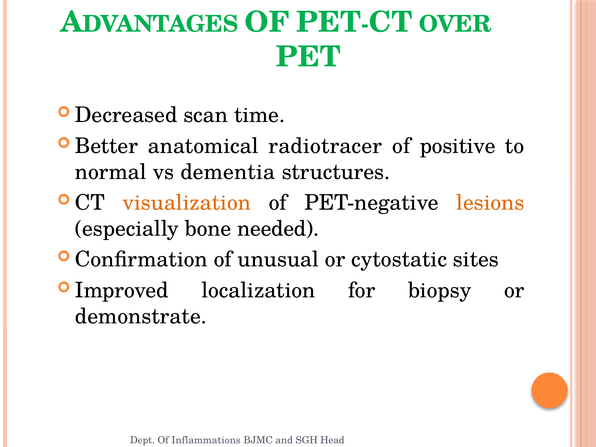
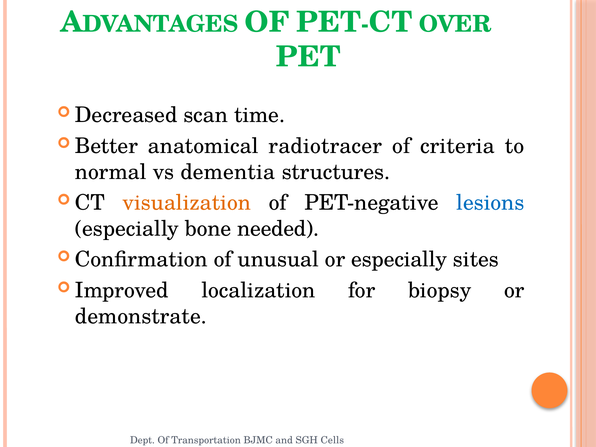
positive: positive -> criteria
lesions colour: orange -> blue
or cytostatic: cytostatic -> especially
Inflammations: Inflammations -> Transportation
Head: Head -> Cells
